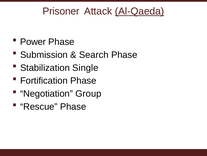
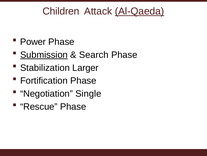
Prisoner: Prisoner -> Children
Submission underline: none -> present
Single: Single -> Larger
Group: Group -> Single
